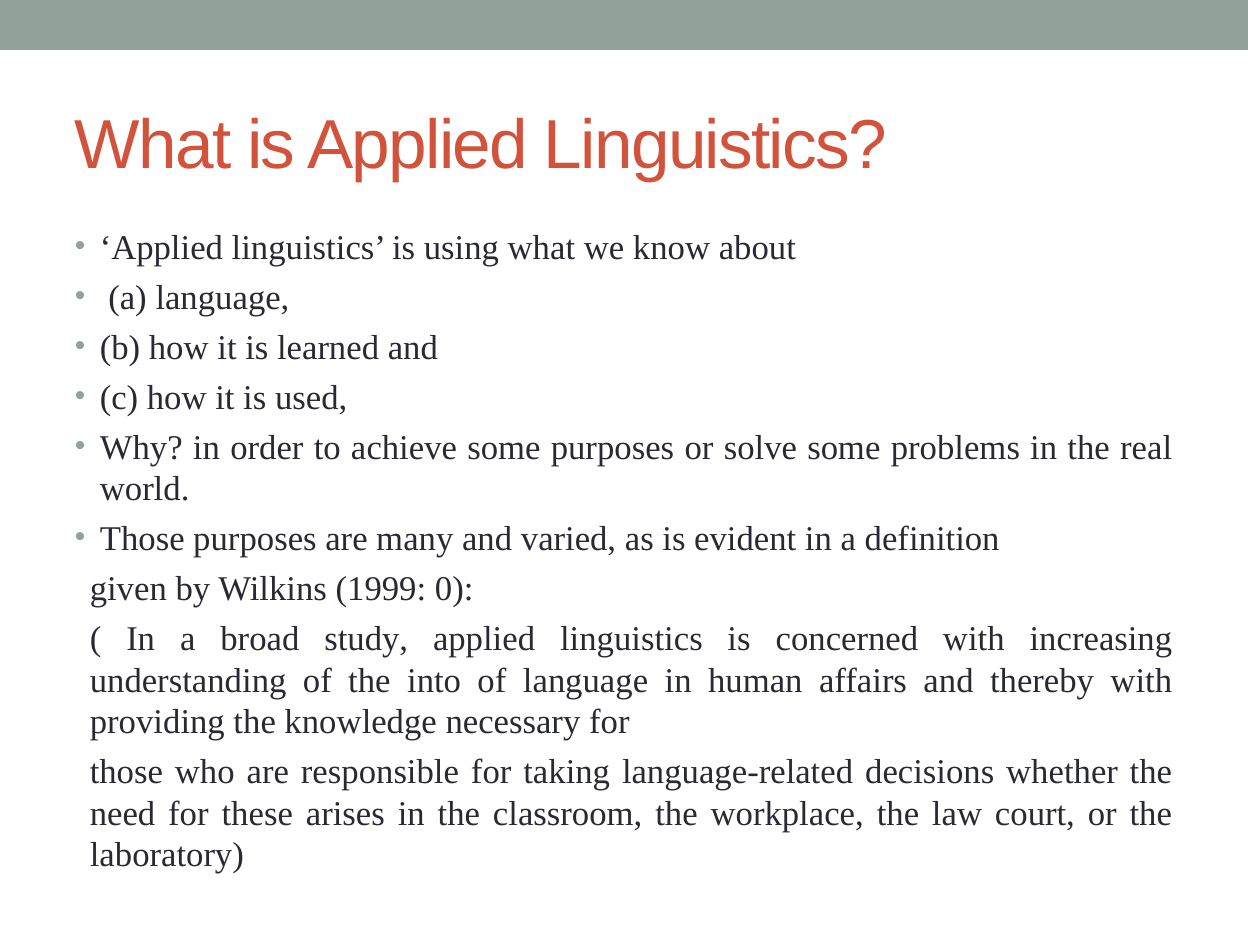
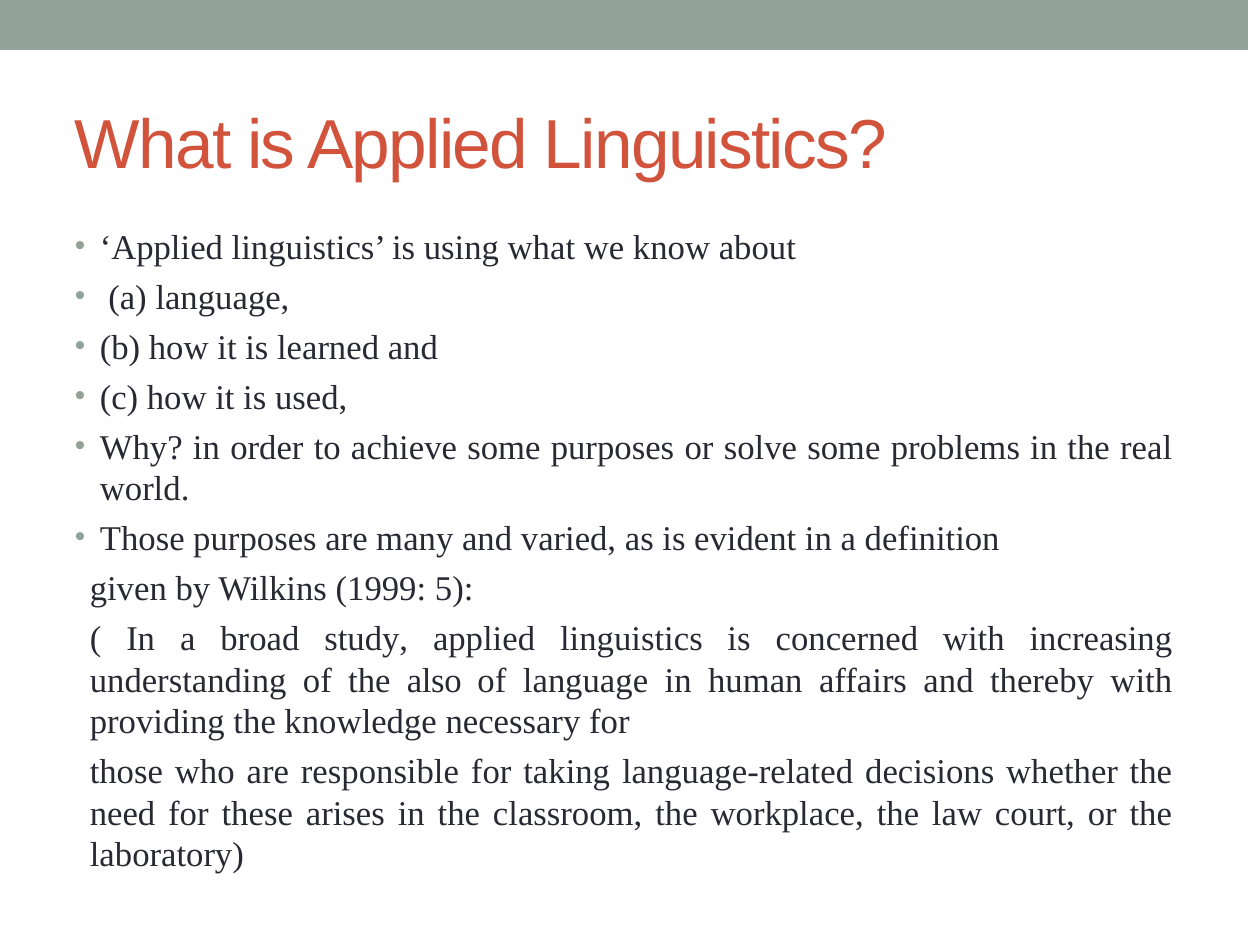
0: 0 -> 5
into: into -> also
